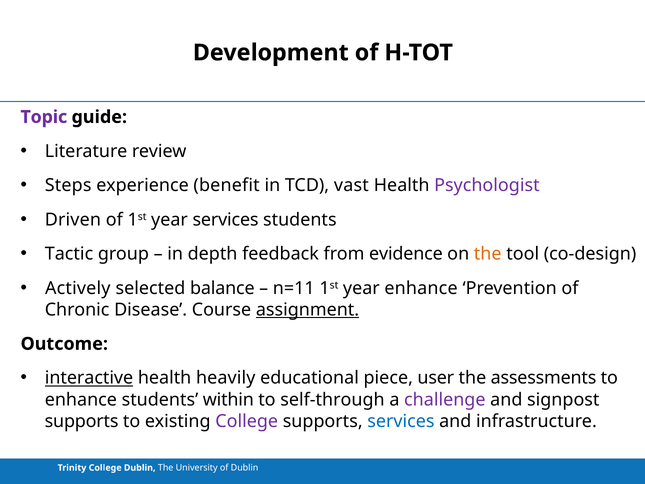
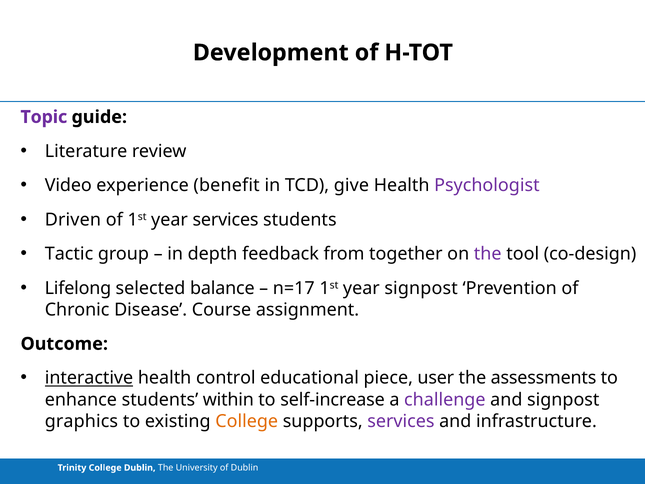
Steps: Steps -> Video
vast: vast -> give
evidence: evidence -> together
the at (488, 254) colour: orange -> purple
Actively: Actively -> Lifelong
n=11: n=11 -> n=17
year enhance: enhance -> signpost
assignment underline: present -> none
heavily: heavily -> control
self-through: self-through -> self-increase
supports at (82, 421): supports -> graphics
College at (247, 421) colour: purple -> orange
services at (401, 421) colour: blue -> purple
